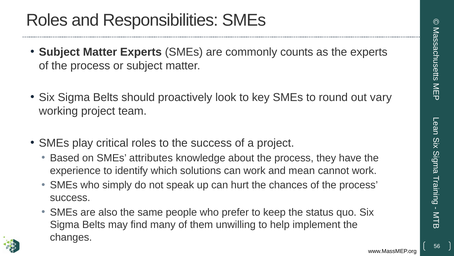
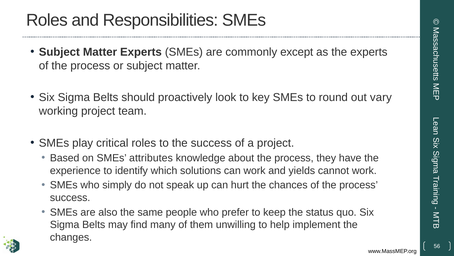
counts: counts -> except
mean: mean -> yields
